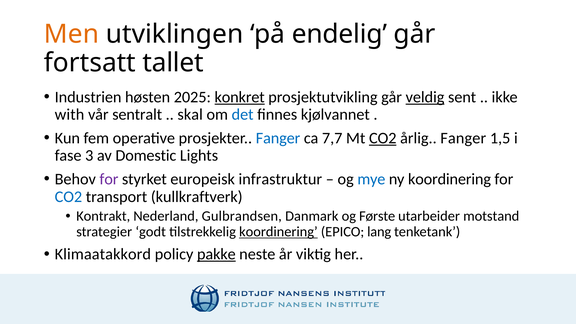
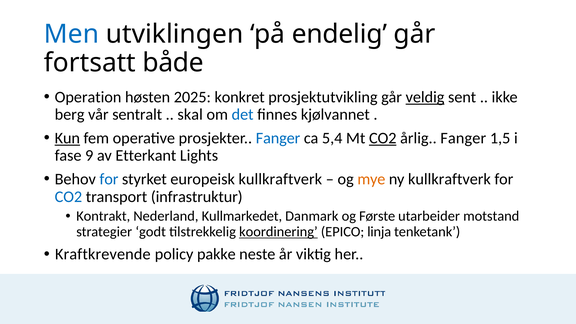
Men colour: orange -> blue
tallet: tallet -> både
Industrien: Industrien -> Operation
konkret underline: present -> none
with: with -> berg
Kun underline: none -> present
7,7: 7,7 -> 5,4
3: 3 -> 9
Domestic: Domestic -> Etterkant
for at (109, 179) colour: purple -> blue
europeisk infrastruktur: infrastruktur -> kullkraftverk
mye colour: blue -> orange
ny koordinering: koordinering -> kullkraftverk
kullkraftverk: kullkraftverk -> infrastruktur
Gulbrandsen: Gulbrandsen -> Kullmarkedet
lang: lang -> linja
Klimaatakkord: Klimaatakkord -> Kraftkrevende
pakke underline: present -> none
